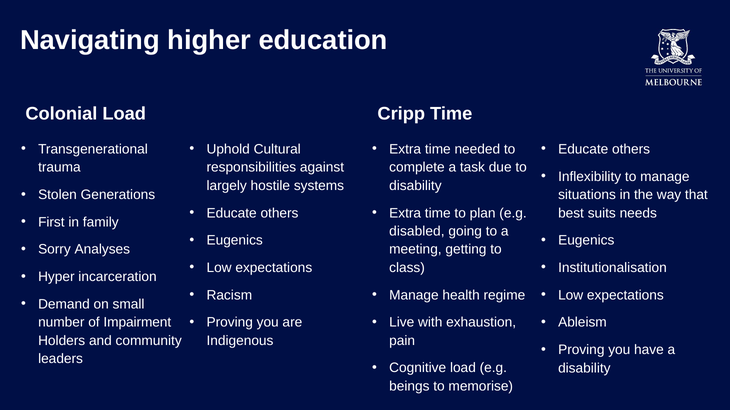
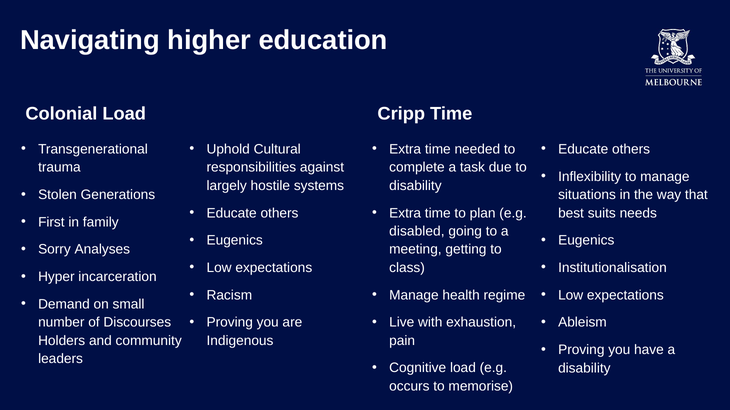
Impairment: Impairment -> Discourses
beings: beings -> occurs
